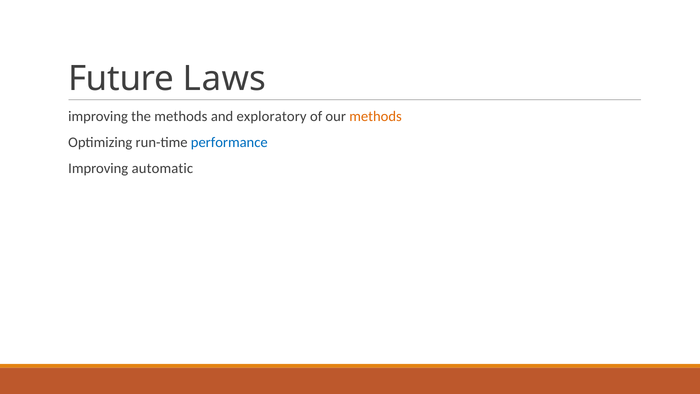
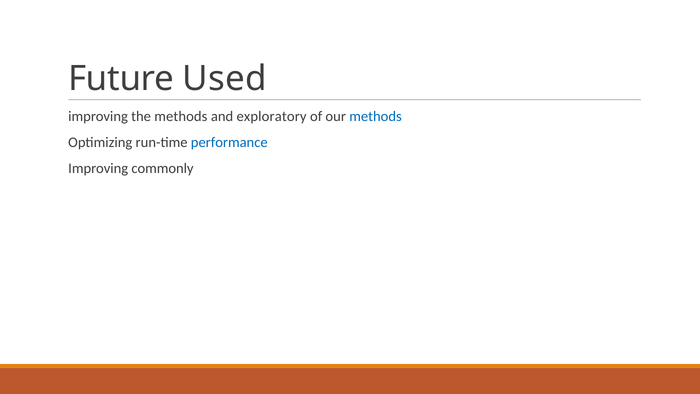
Laws: Laws -> Used
methods at (376, 116) colour: orange -> blue
automatic: automatic -> commonly
